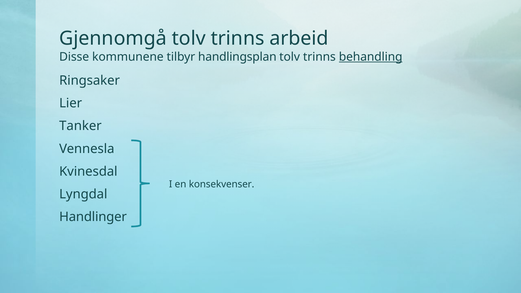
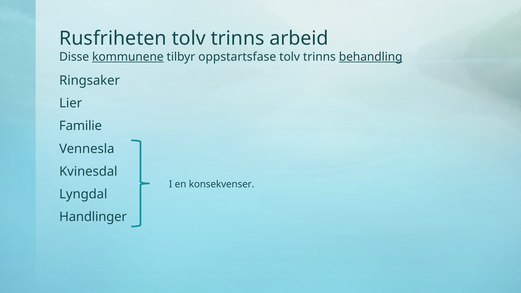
Gjennomgå: Gjennomgå -> Rusfriheten
kommunene underline: none -> present
handlingsplan: handlingsplan -> oppstartsfase
Tanker: Tanker -> Familie
